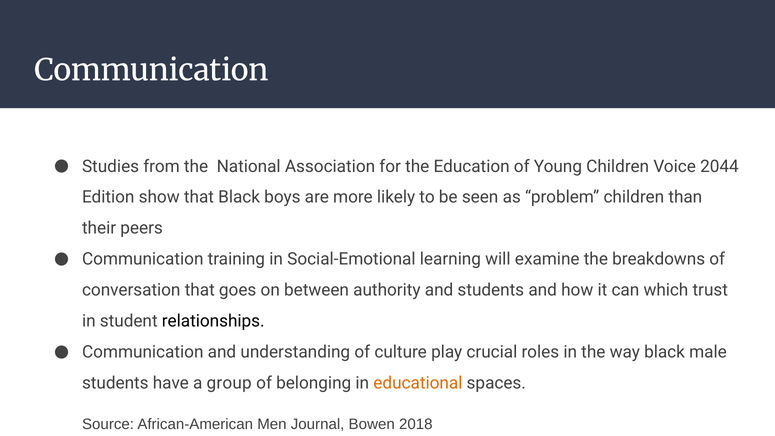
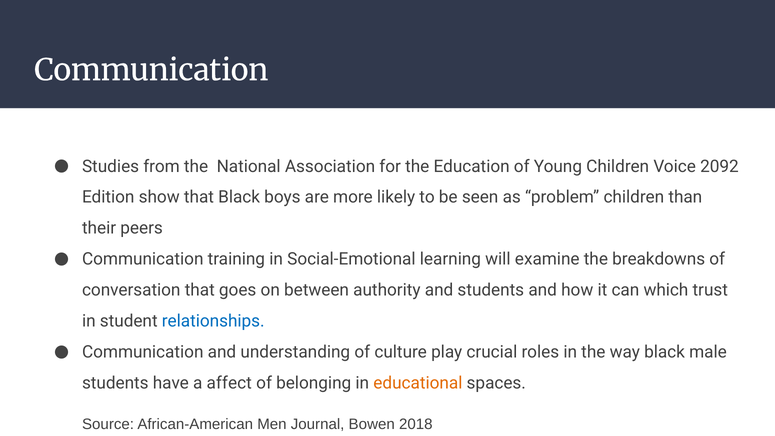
2044: 2044 -> 2092
relationships colour: black -> blue
group: group -> affect
